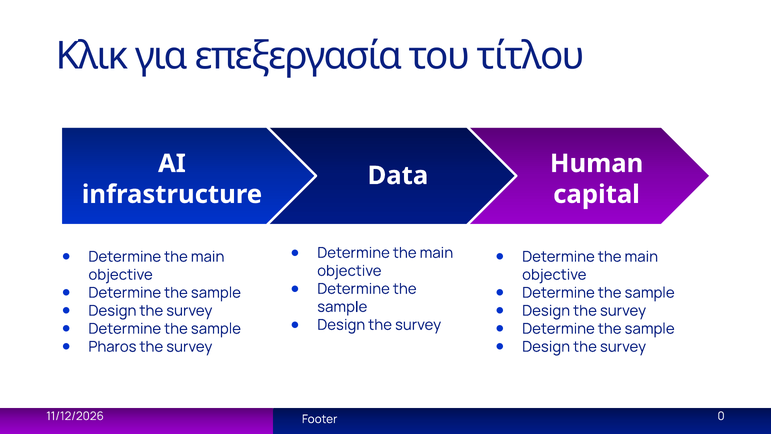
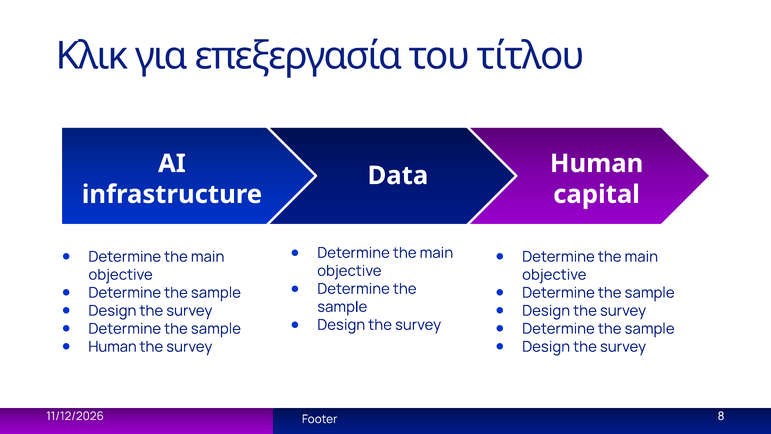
Pharos at (112, 347): Pharos -> Human
0: 0 -> 8
